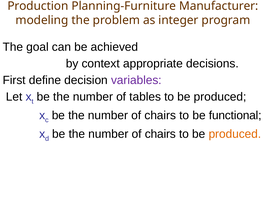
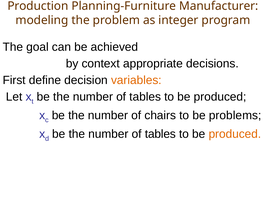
variables colour: purple -> orange
functional: functional -> problems
chairs at (160, 134): chairs -> tables
